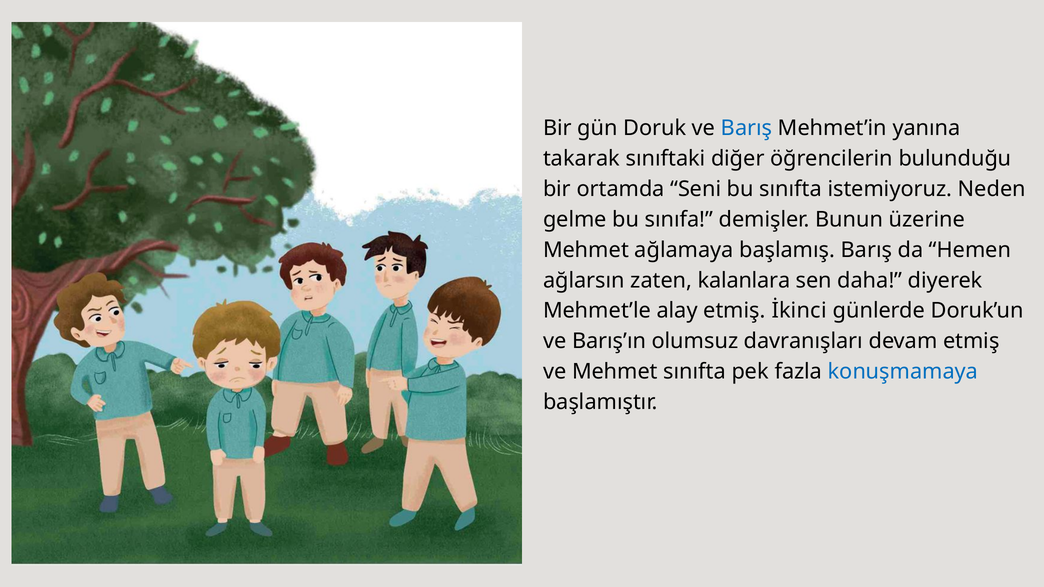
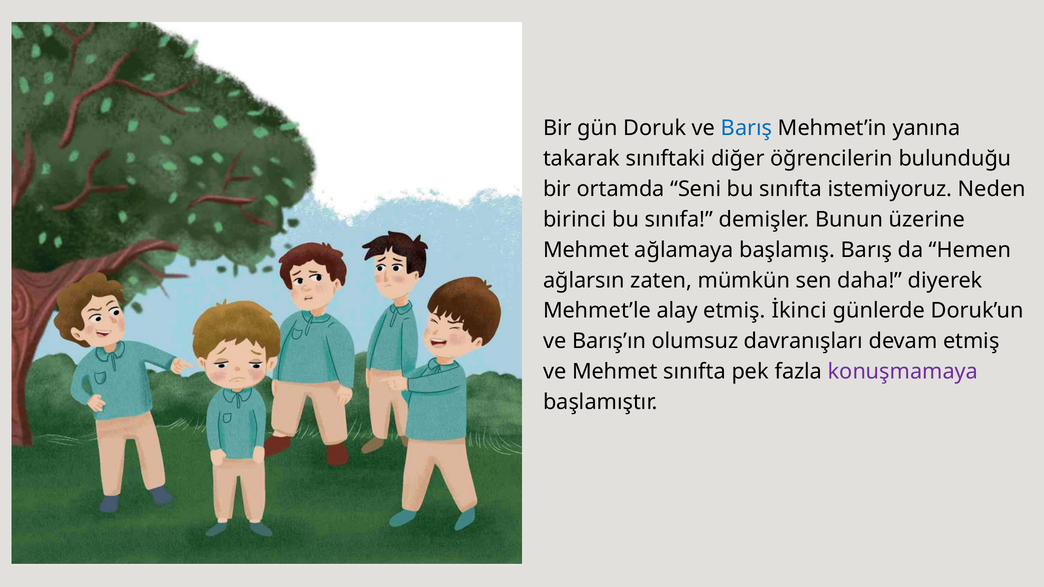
gelme: gelme -> birinci
kalanlara: kalanlara -> mümkün
konuşmamaya colour: blue -> purple
